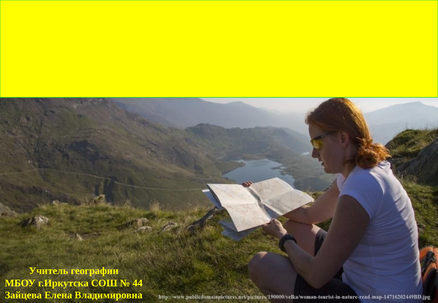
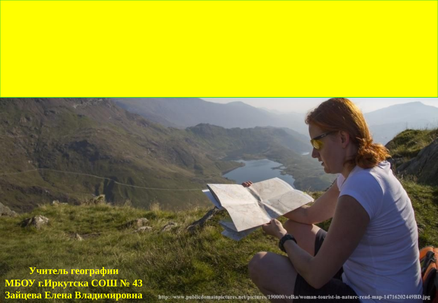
44: 44 -> 43
